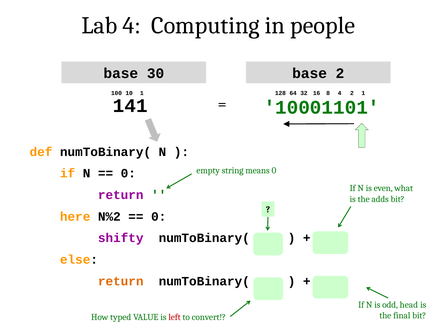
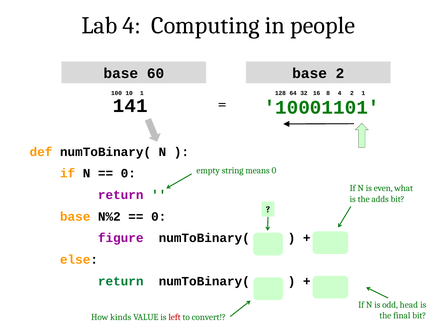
30: 30 -> 60
here at (75, 216): here -> base
shifty: shifty -> figure
return at (121, 281) colour: orange -> green
typed: typed -> kinds
